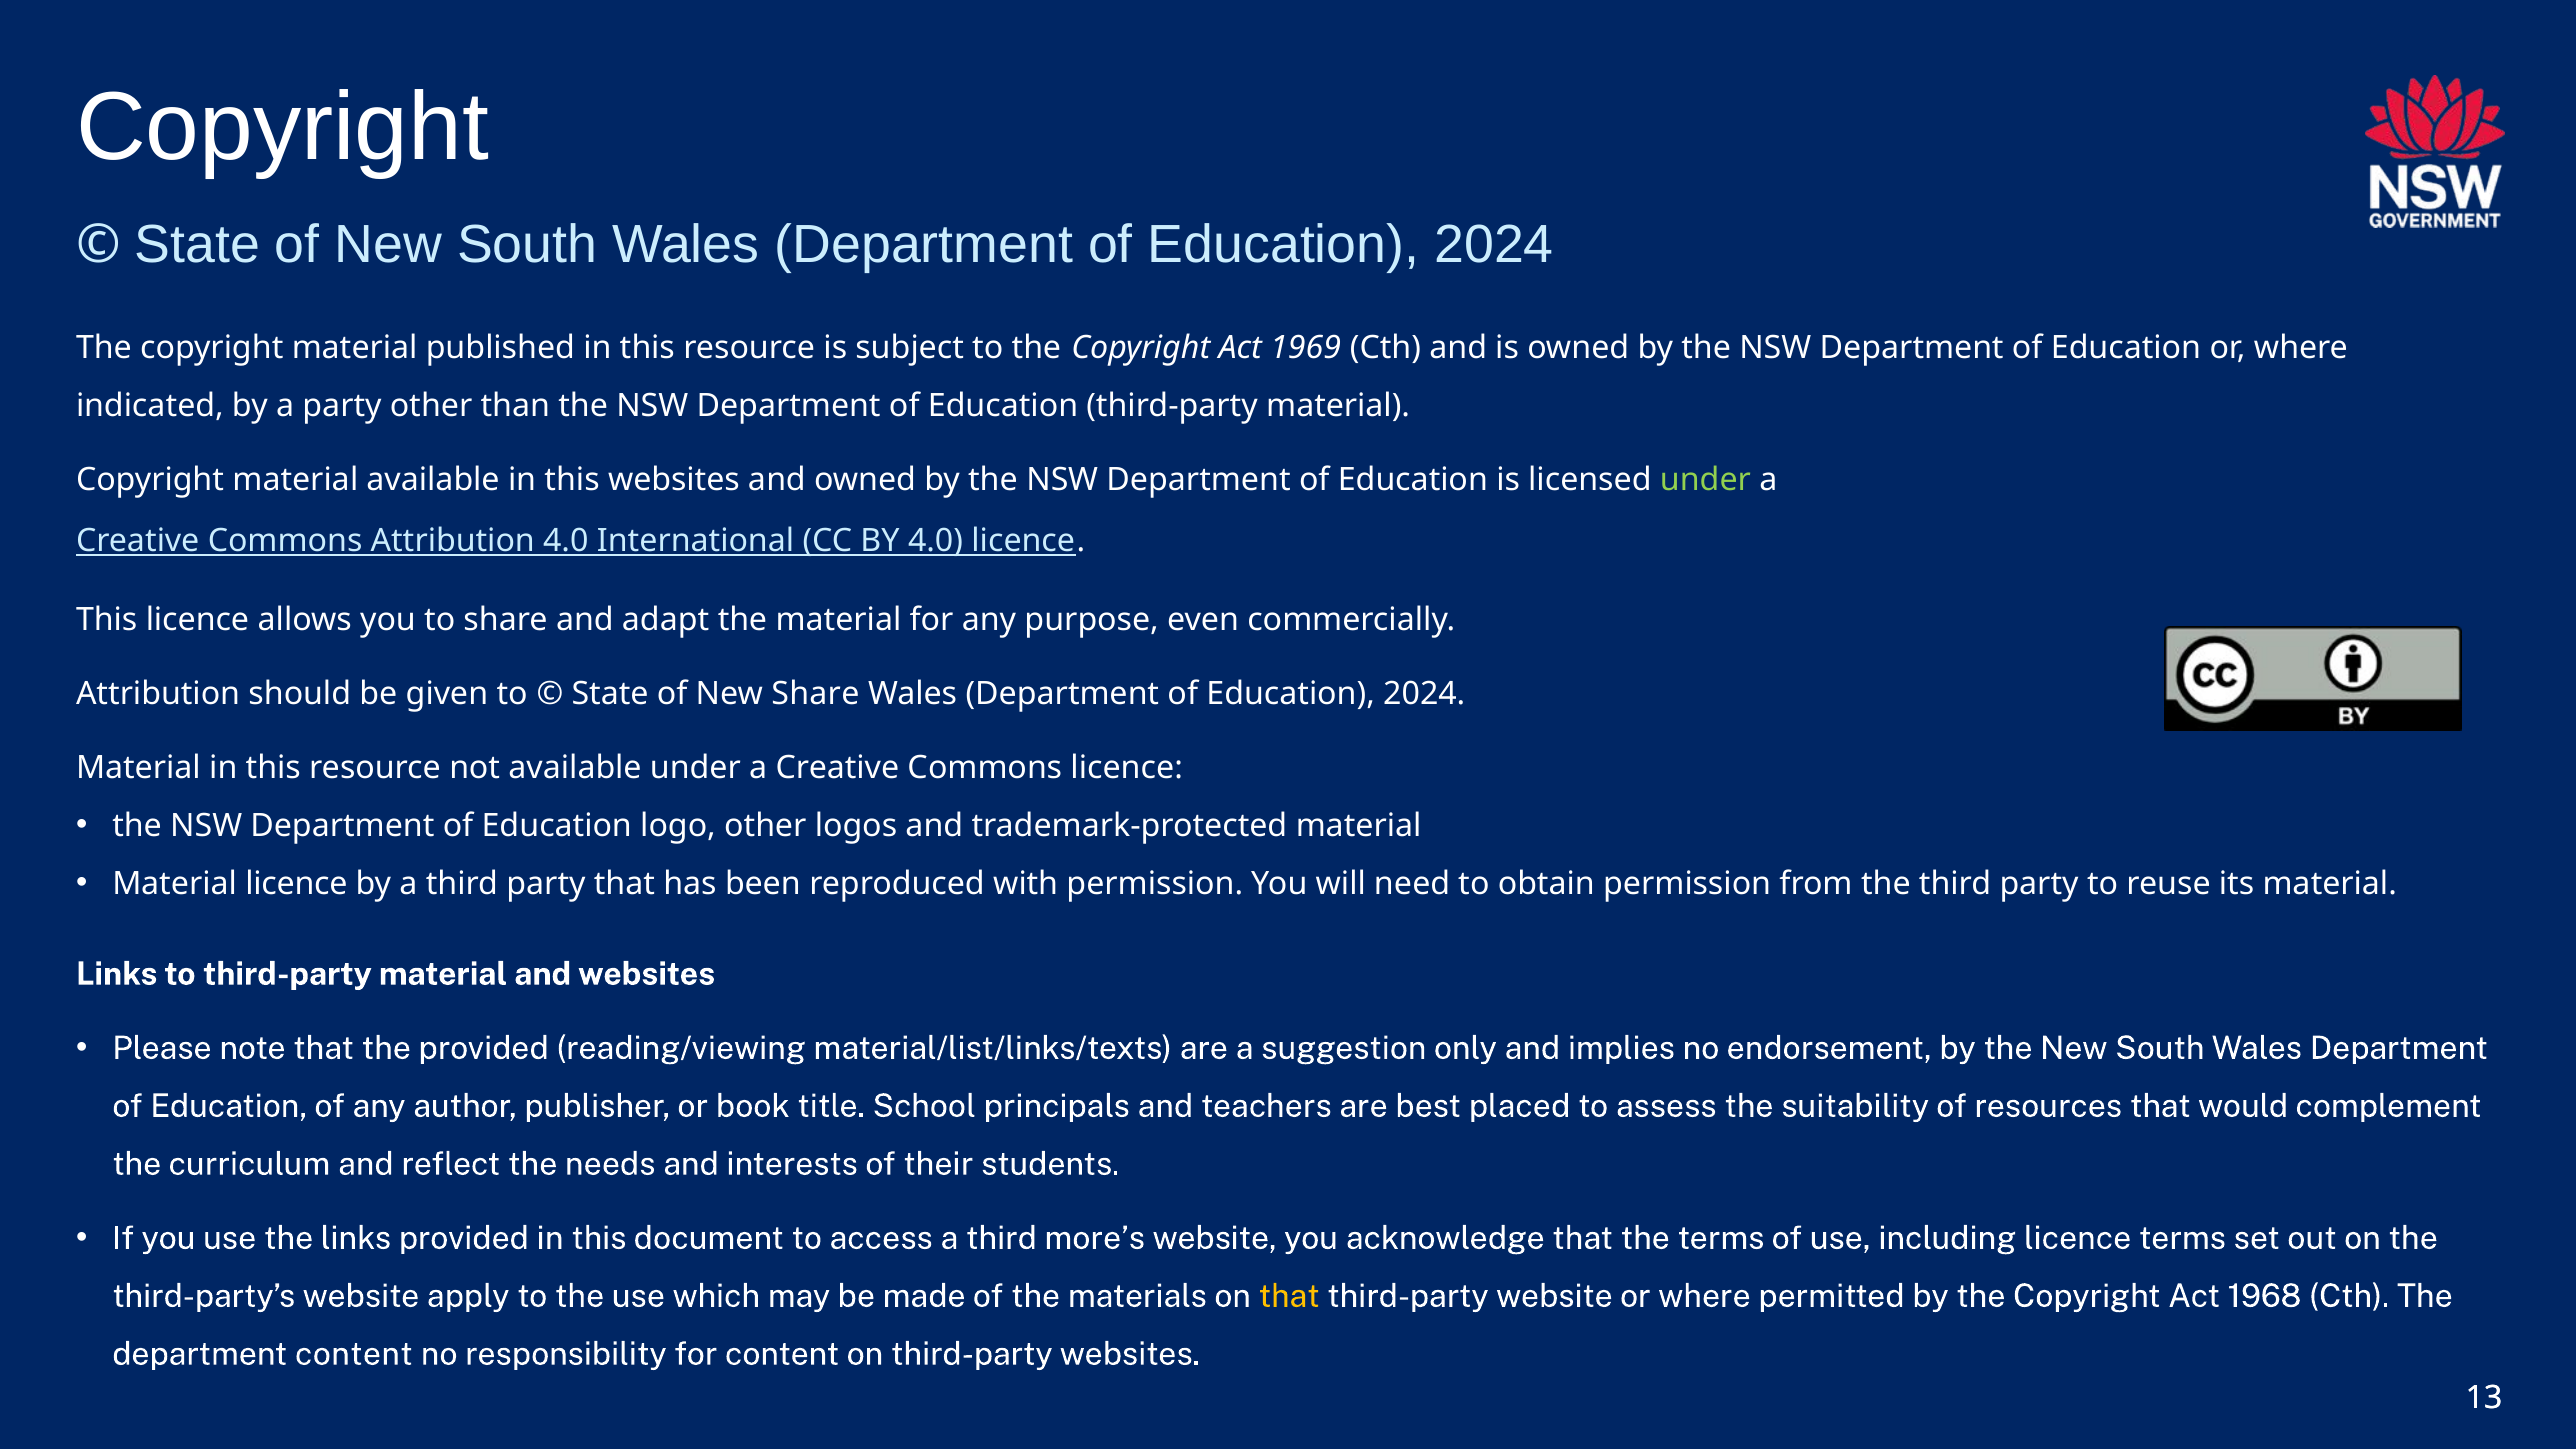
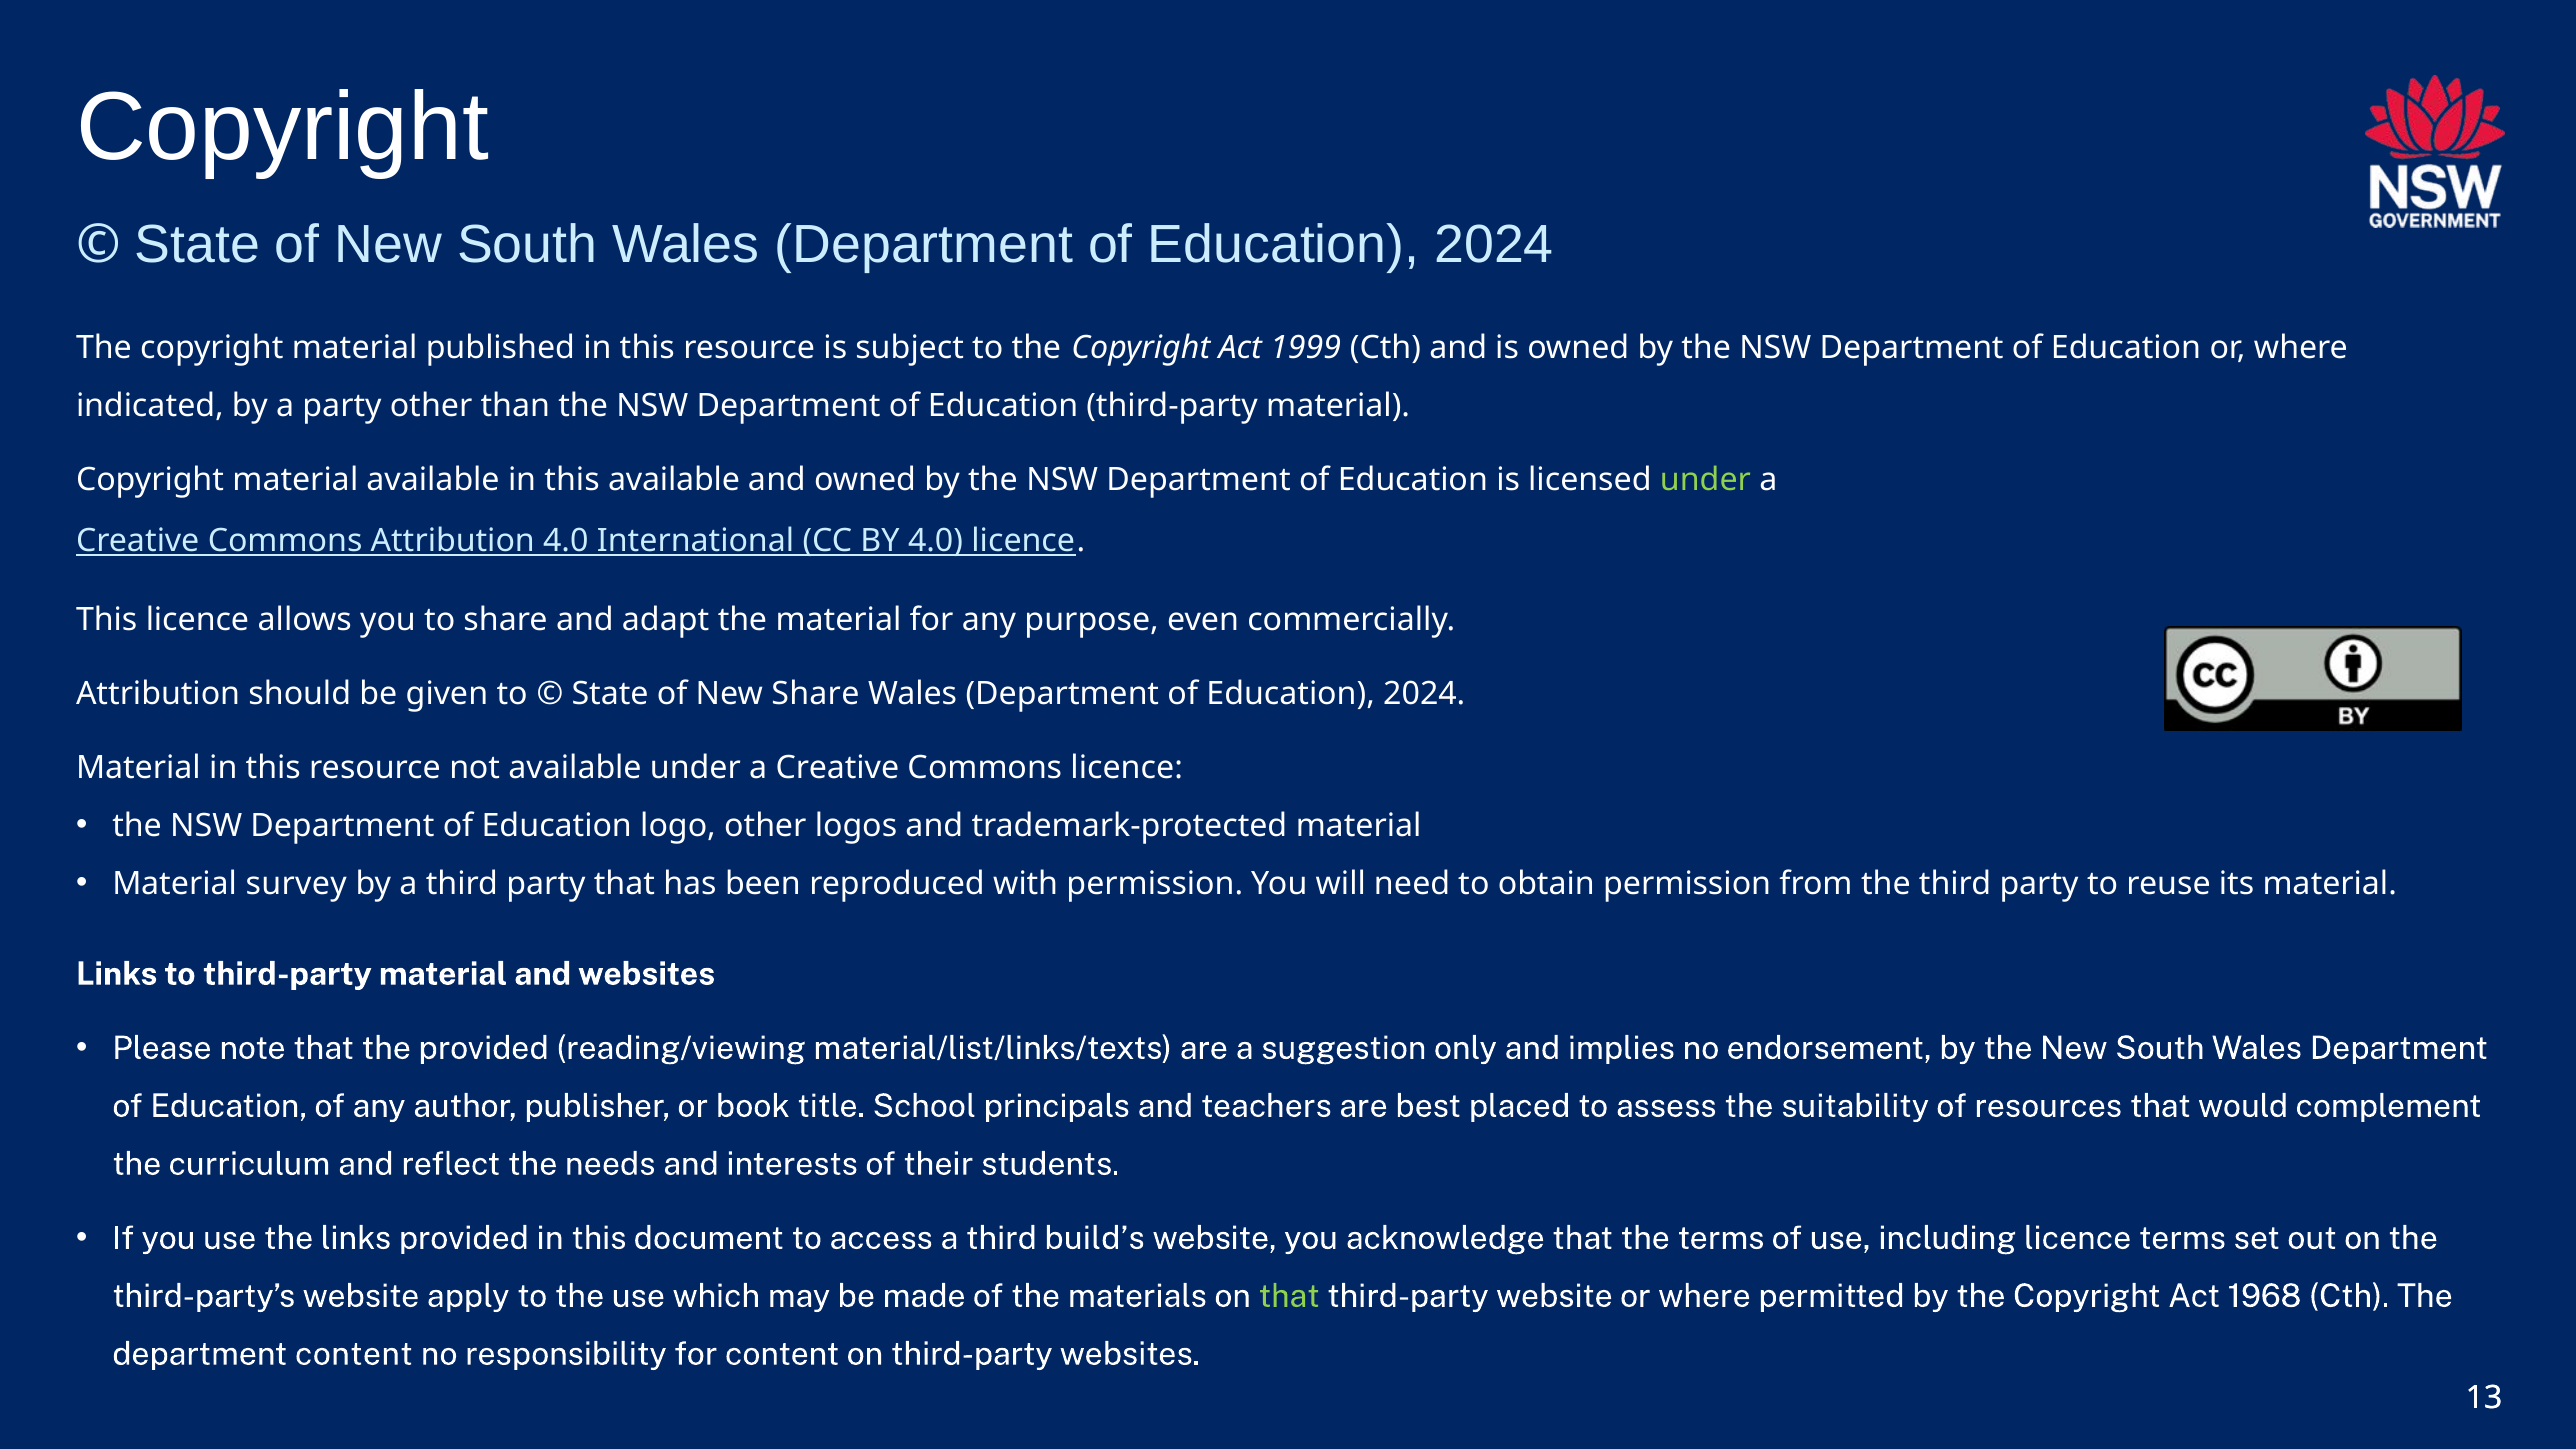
1969: 1969 -> 1999
this websites: websites -> available
Material licence: licence -> survey
more’s: more’s -> build’s
that at (1289, 1296) colour: yellow -> light green
